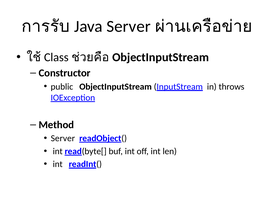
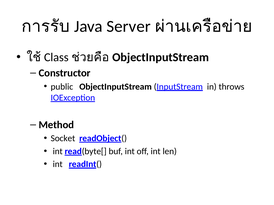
Server at (63, 139): Server -> Socket
